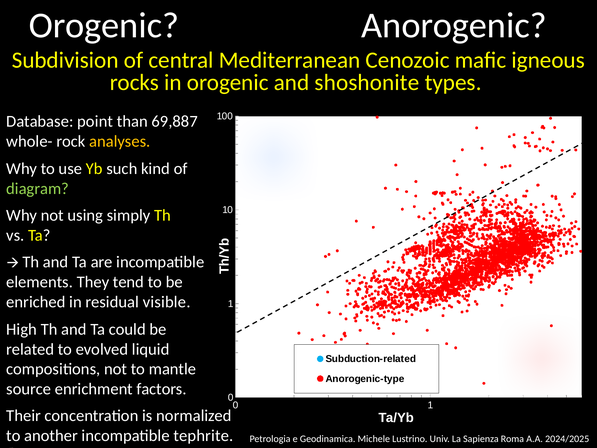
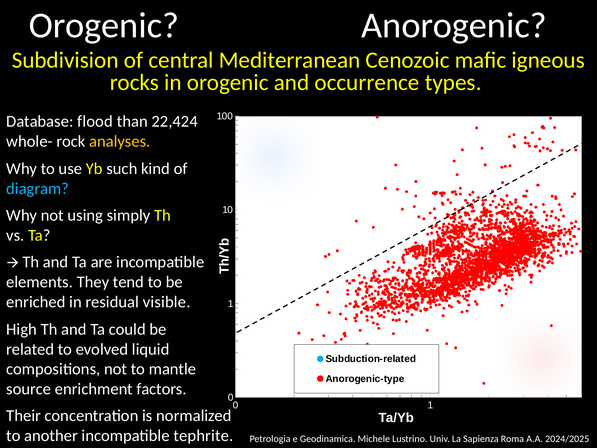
shoshonite: shoshonite -> occurrence
point: point -> flood
69,887: 69,887 -> 22,424
diagram colour: light green -> light blue
